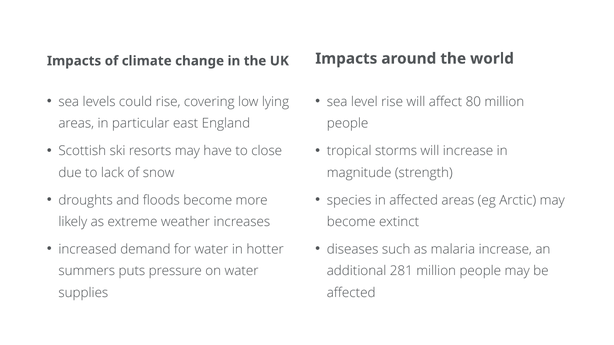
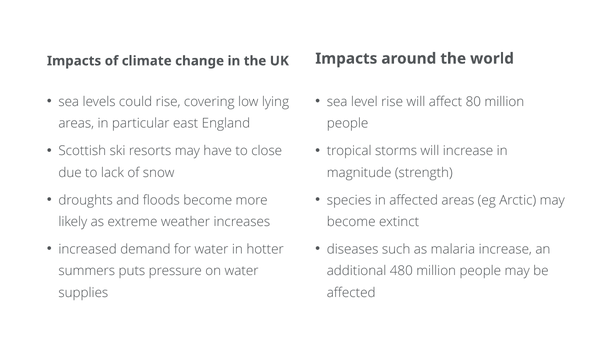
281: 281 -> 480
